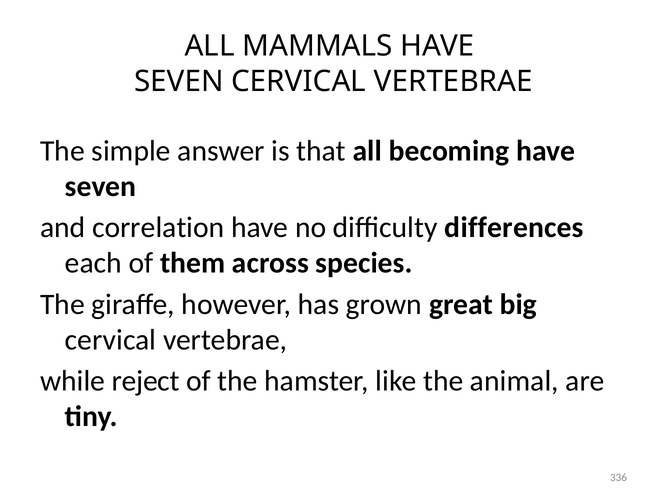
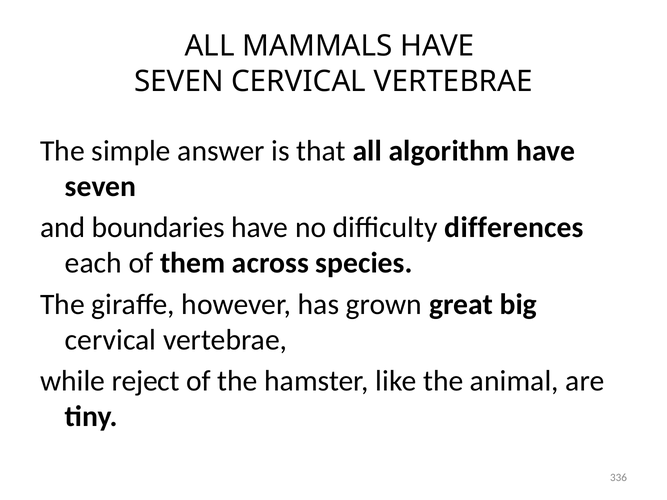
becoming: becoming -> algorithm
correlation: correlation -> boundaries
